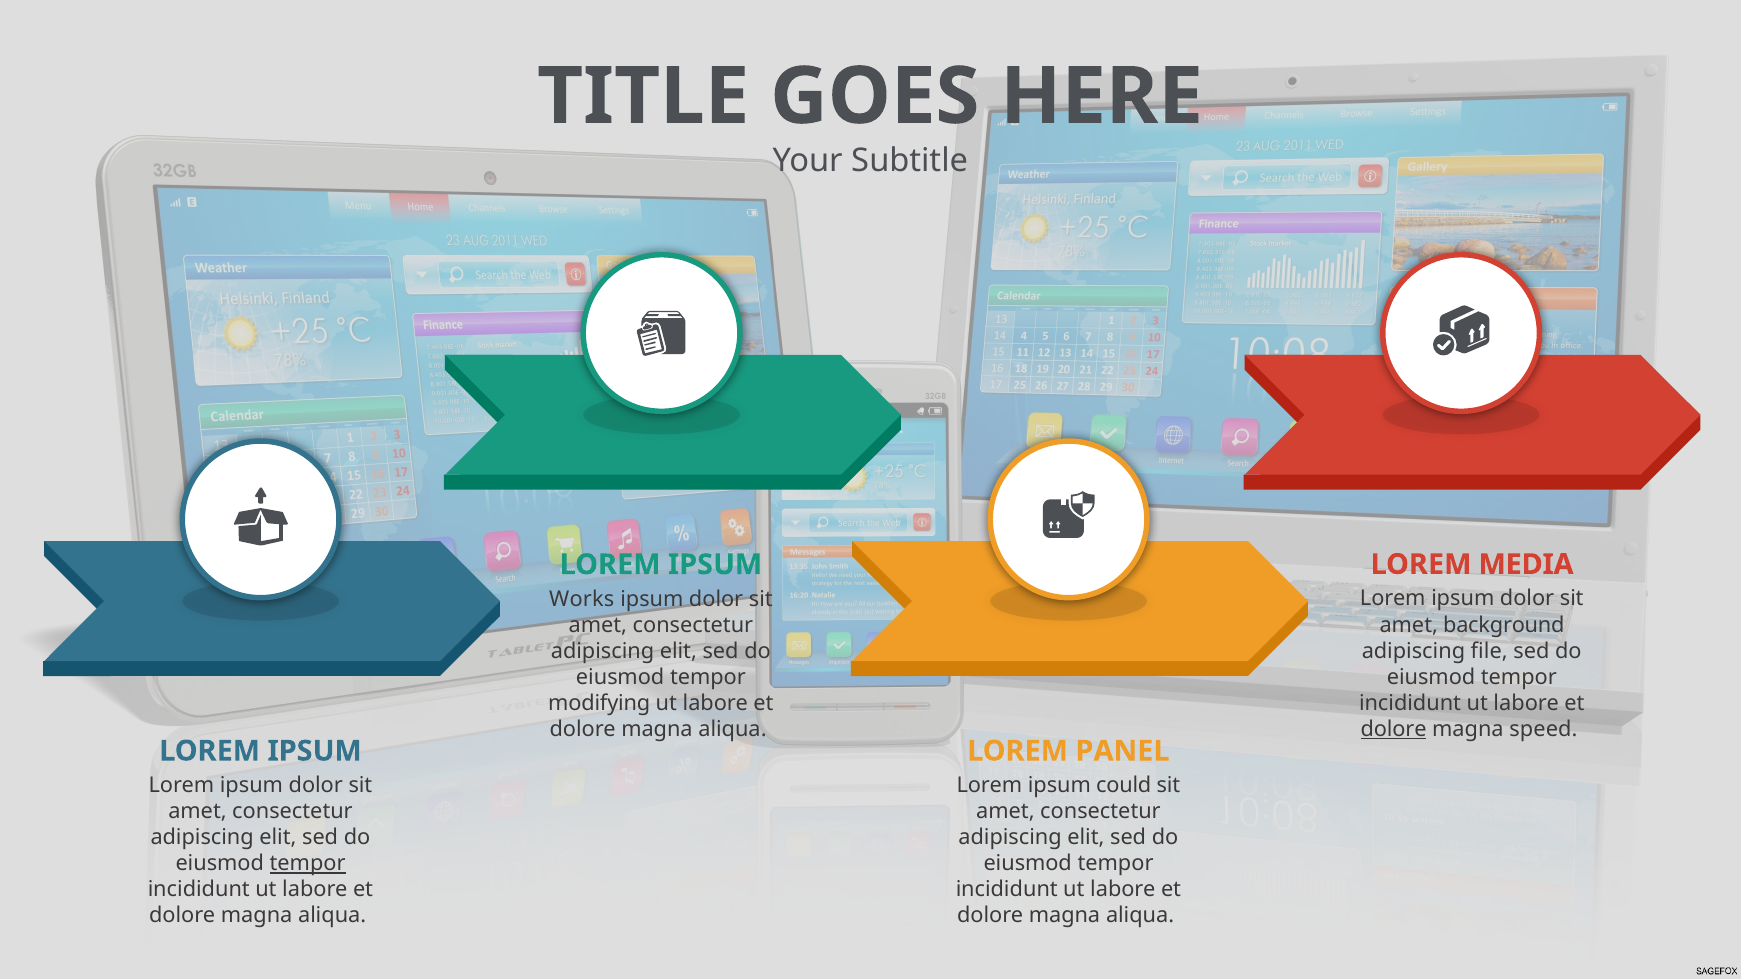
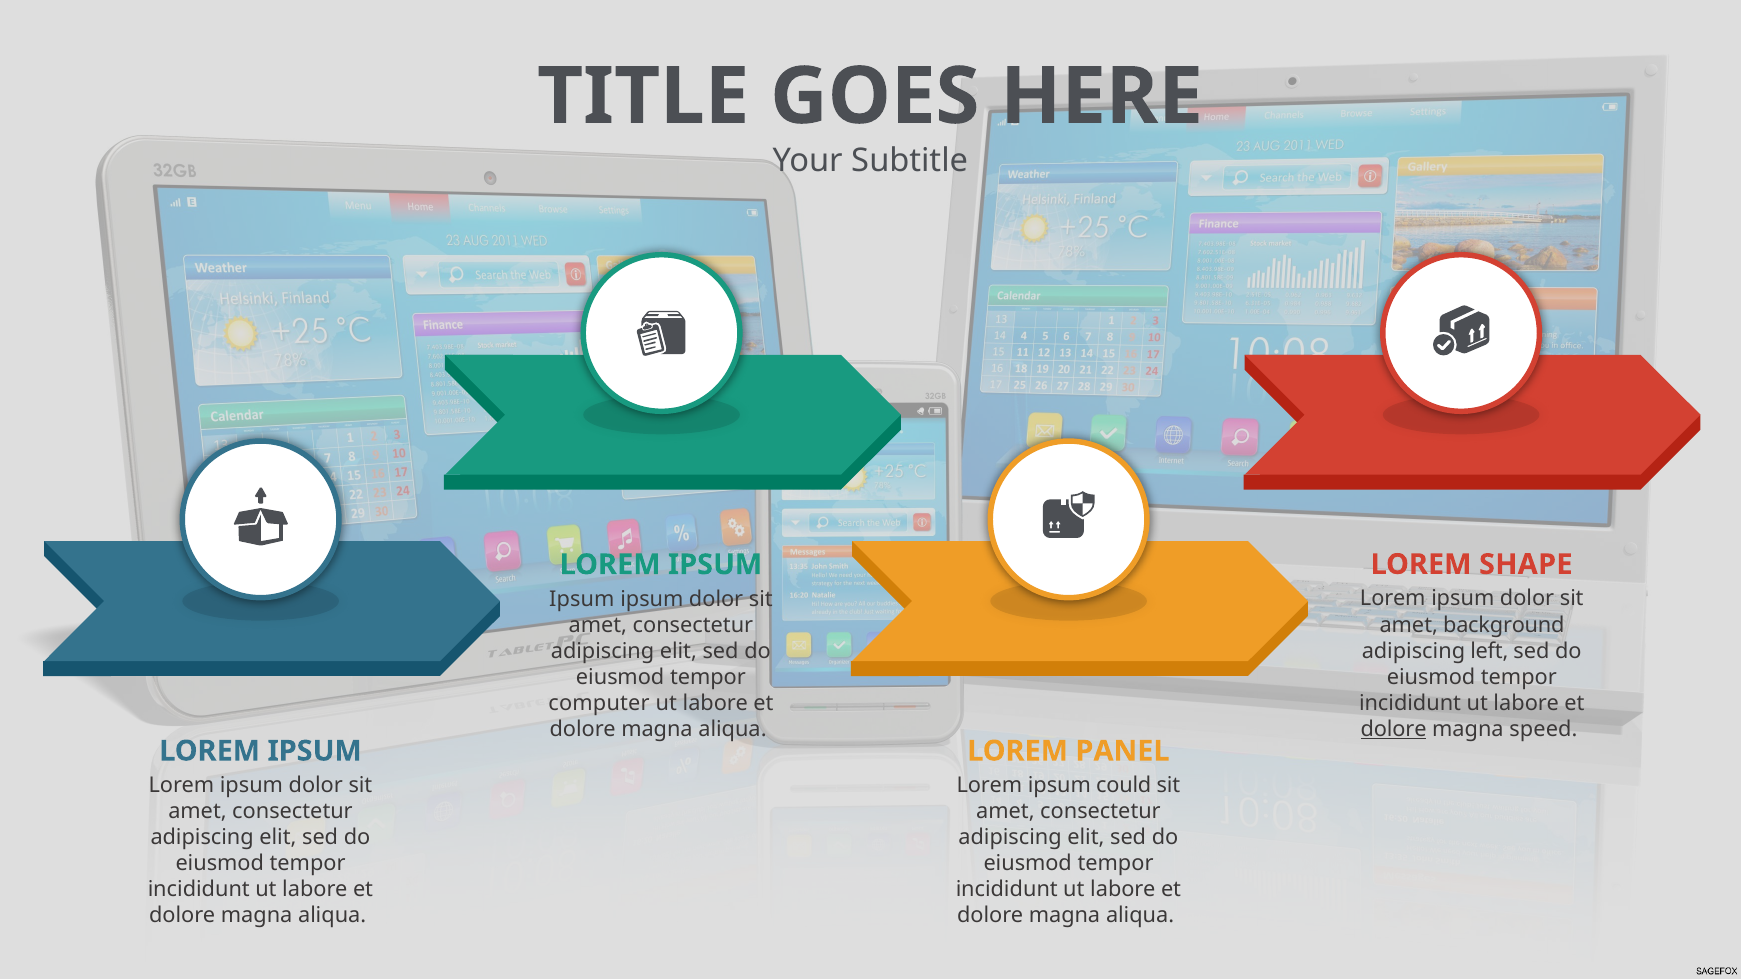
MEDIA: MEDIA -> SHAPE
Works at (582, 599): Works -> Ipsum
file: file -> left
modifying: modifying -> computer
tempor at (308, 864) underline: present -> none
